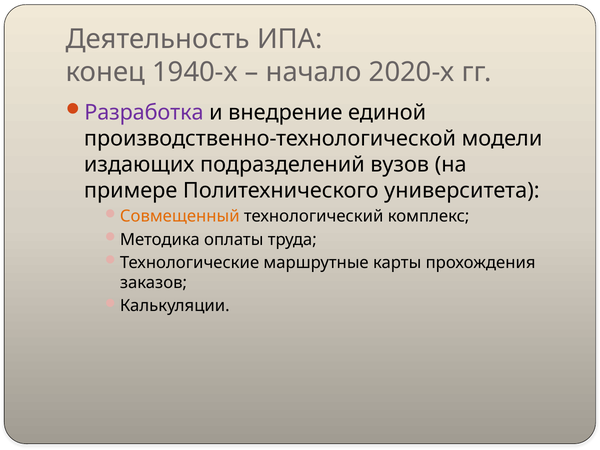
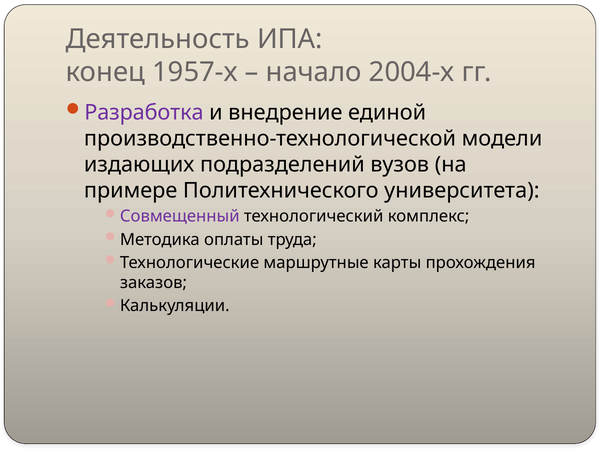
1940-х: 1940-х -> 1957-х
2020-х: 2020-х -> 2004-х
Совмещенный colour: orange -> purple
